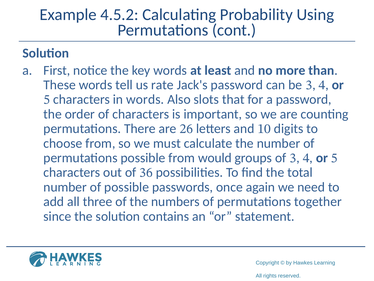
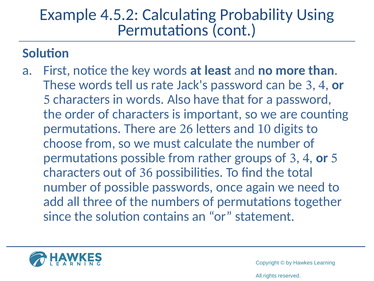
slots: slots -> have
would: would -> rather
